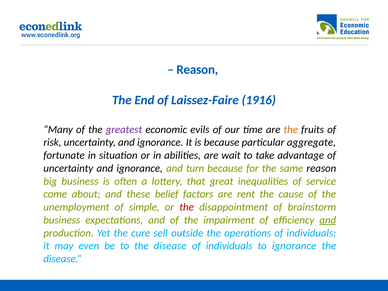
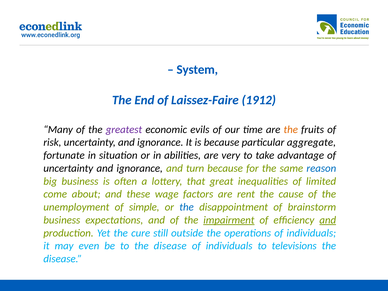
Reason at (197, 69): Reason -> System
1916: 1916 -> 1912
wait: wait -> very
reason at (321, 168) colour: black -> blue
service: service -> limited
belief: belief -> wage
the at (187, 207) colour: red -> blue
impairment underline: none -> present
sell: sell -> still
to ignorance: ignorance -> televisions
